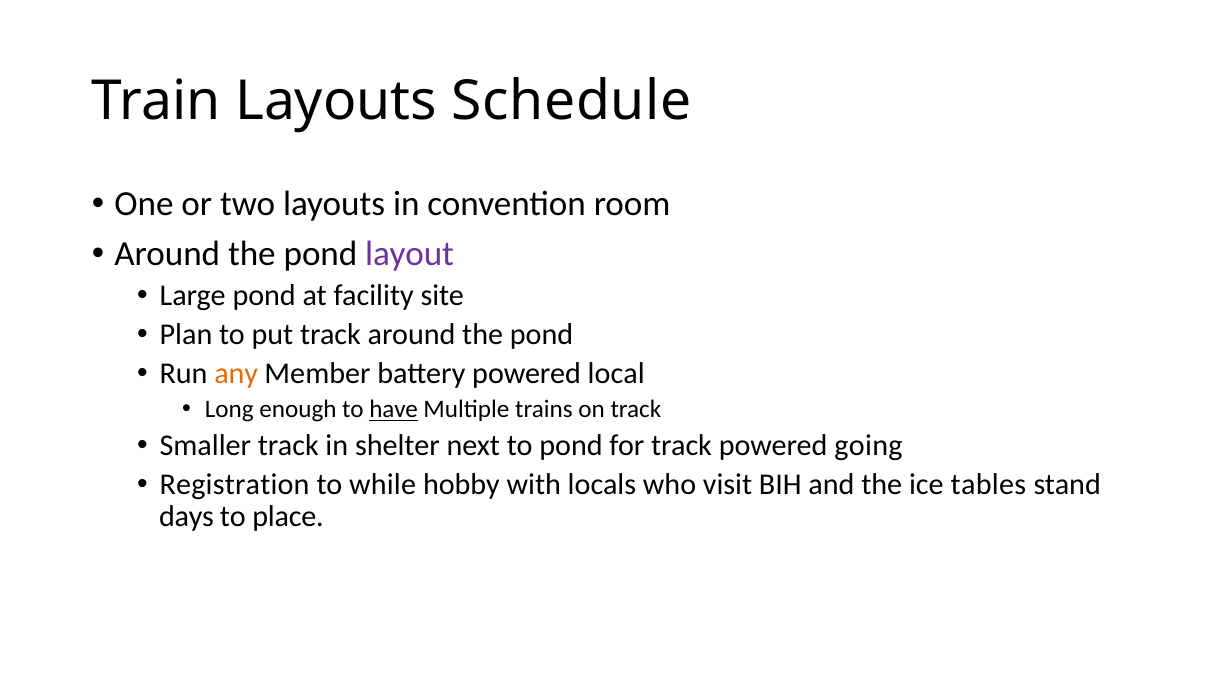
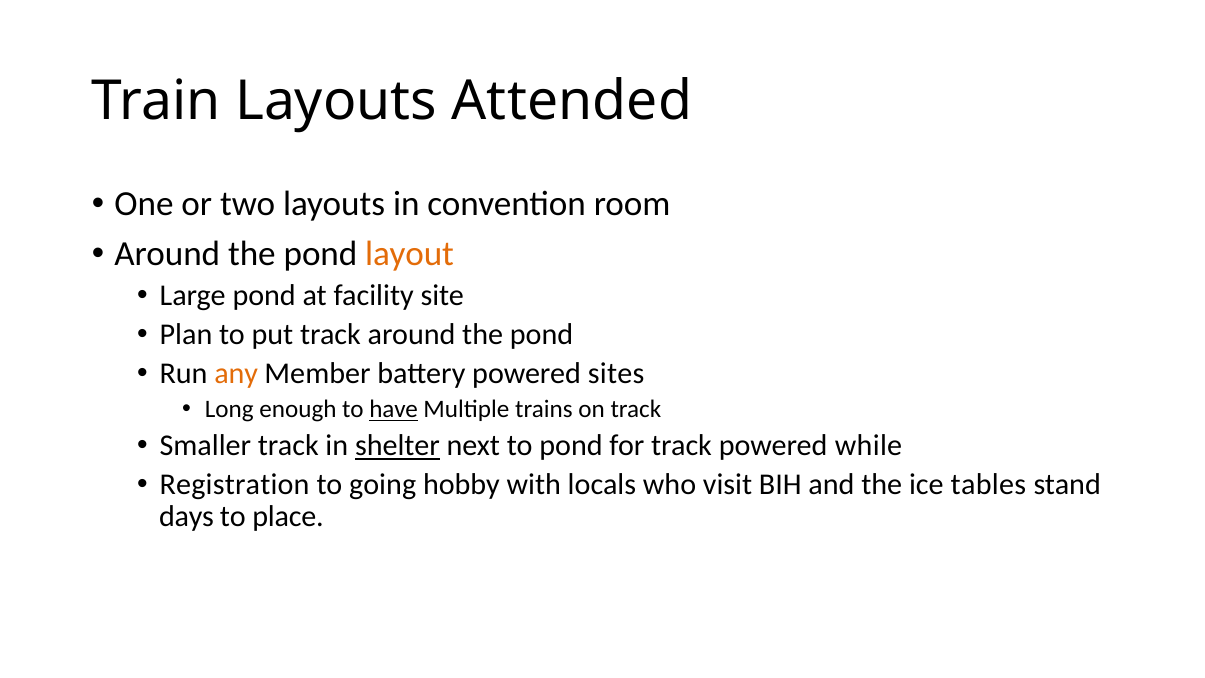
Schedule: Schedule -> Attended
layout colour: purple -> orange
local: local -> sites
shelter underline: none -> present
going: going -> while
while: while -> going
